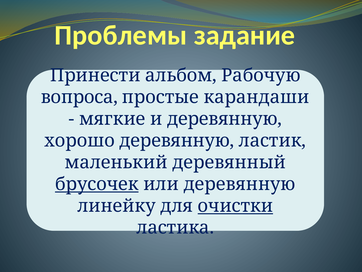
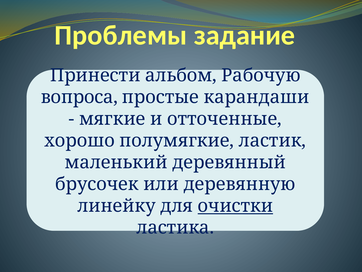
и деревянную: деревянную -> отточенные
хорошо деревянную: деревянную -> полумягкие
брусочек underline: present -> none
